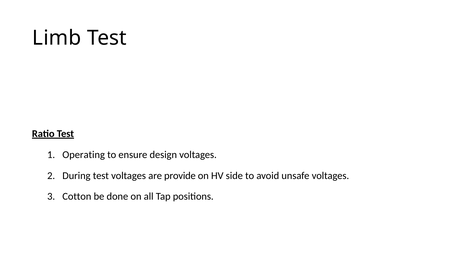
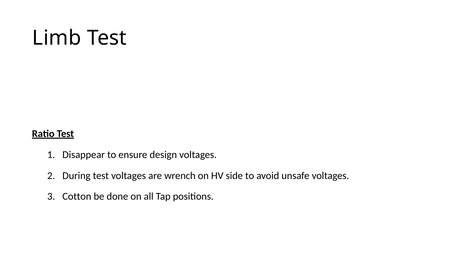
Operating: Operating -> Disappear
provide: provide -> wrench
